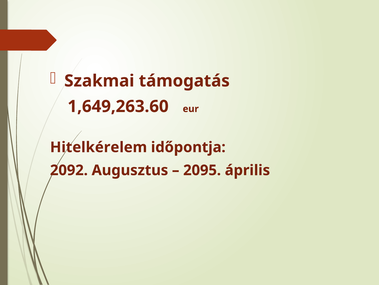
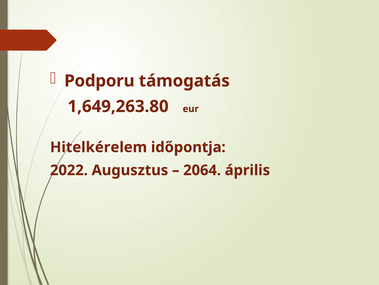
Szakmai: Szakmai -> Podporu
1,649,263.60: 1,649,263.60 -> 1,649,263.80
2092: 2092 -> 2022
2095: 2095 -> 2064
